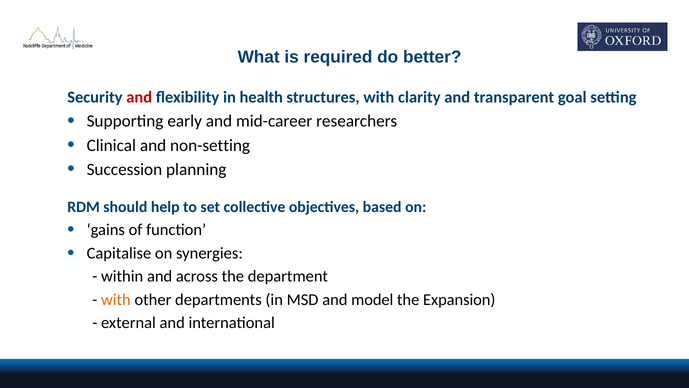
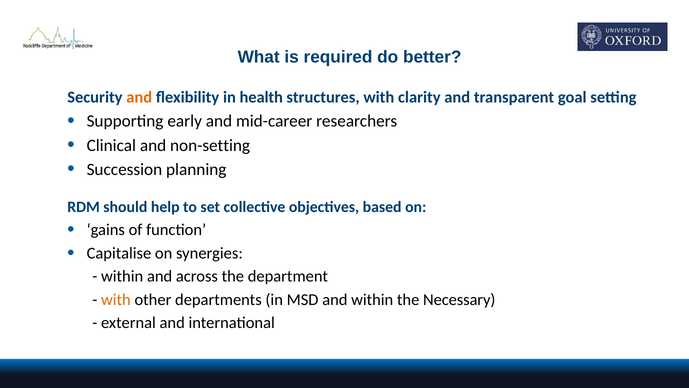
and at (139, 97) colour: red -> orange
and model: model -> within
Expansion: Expansion -> Necessary
